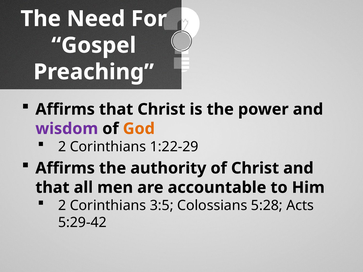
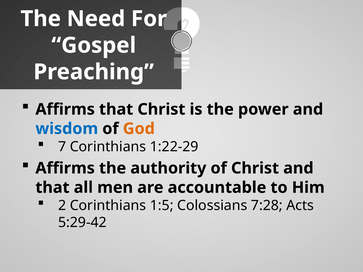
wisdom colour: purple -> blue
2 at (62, 147): 2 -> 7
3:5: 3:5 -> 1:5
5:28: 5:28 -> 7:28
